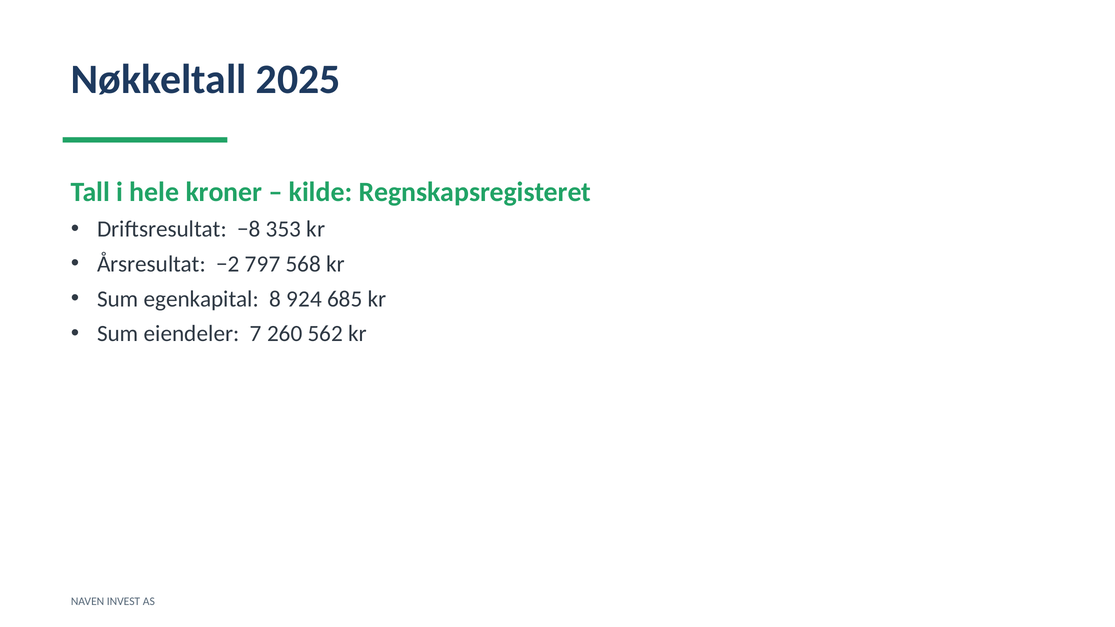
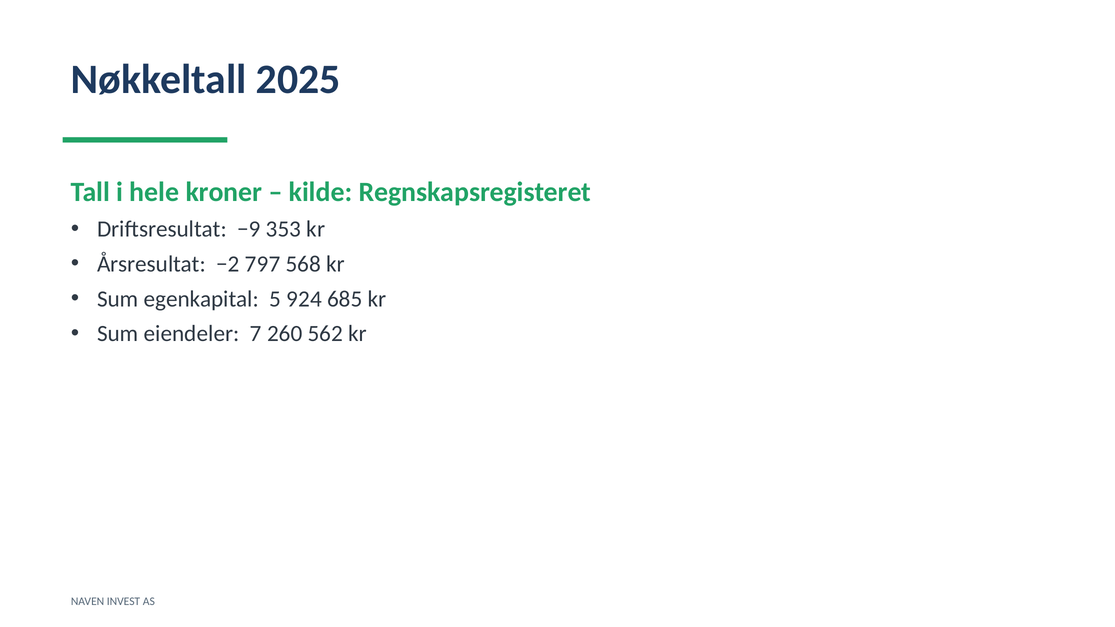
−8: −8 -> −9
8: 8 -> 5
